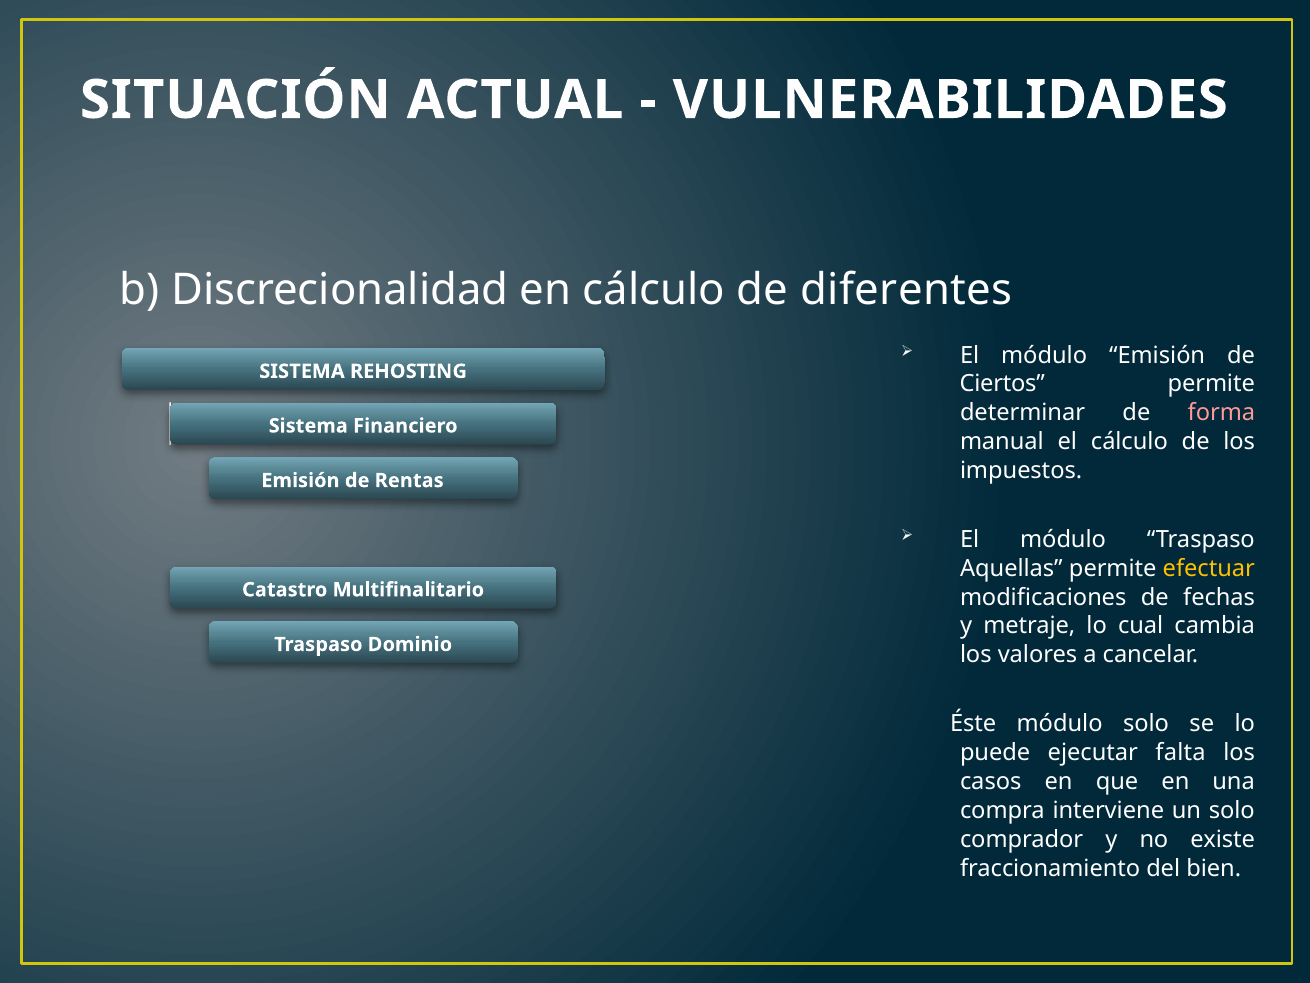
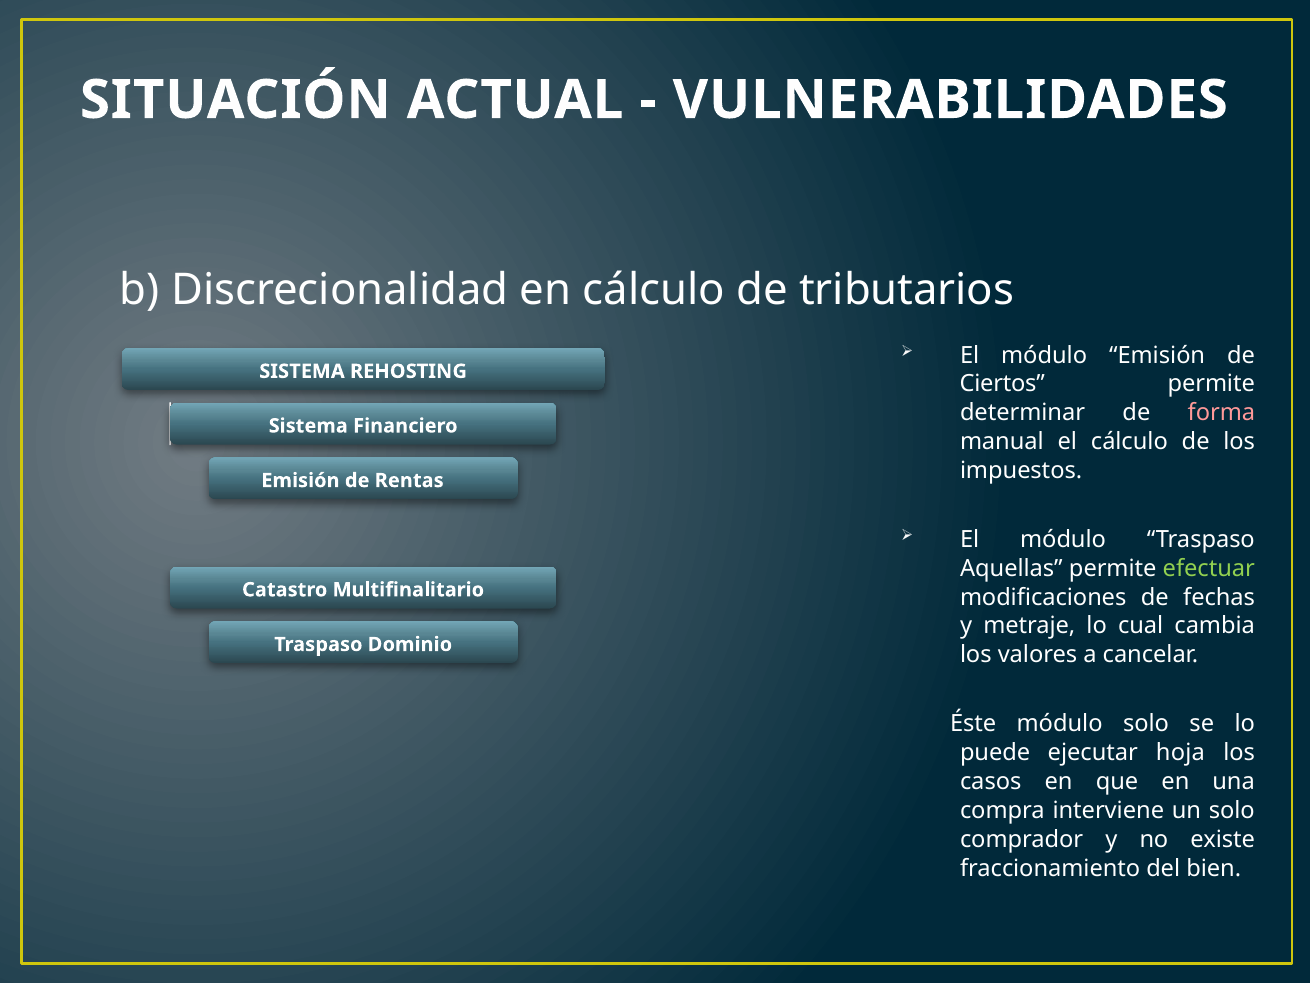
diferentes: diferentes -> tributarios
efectuar colour: yellow -> light green
falta: falta -> hoja
